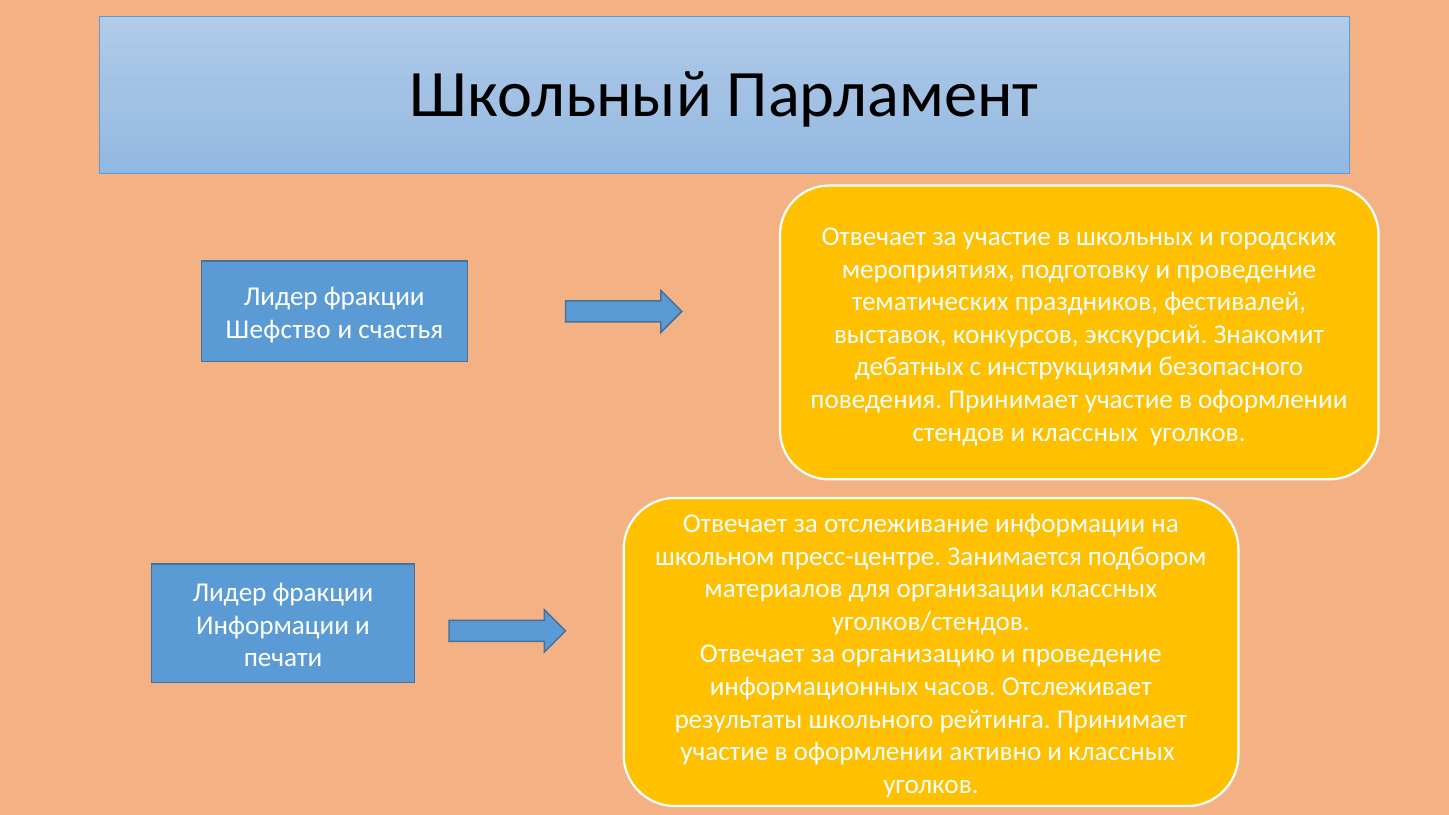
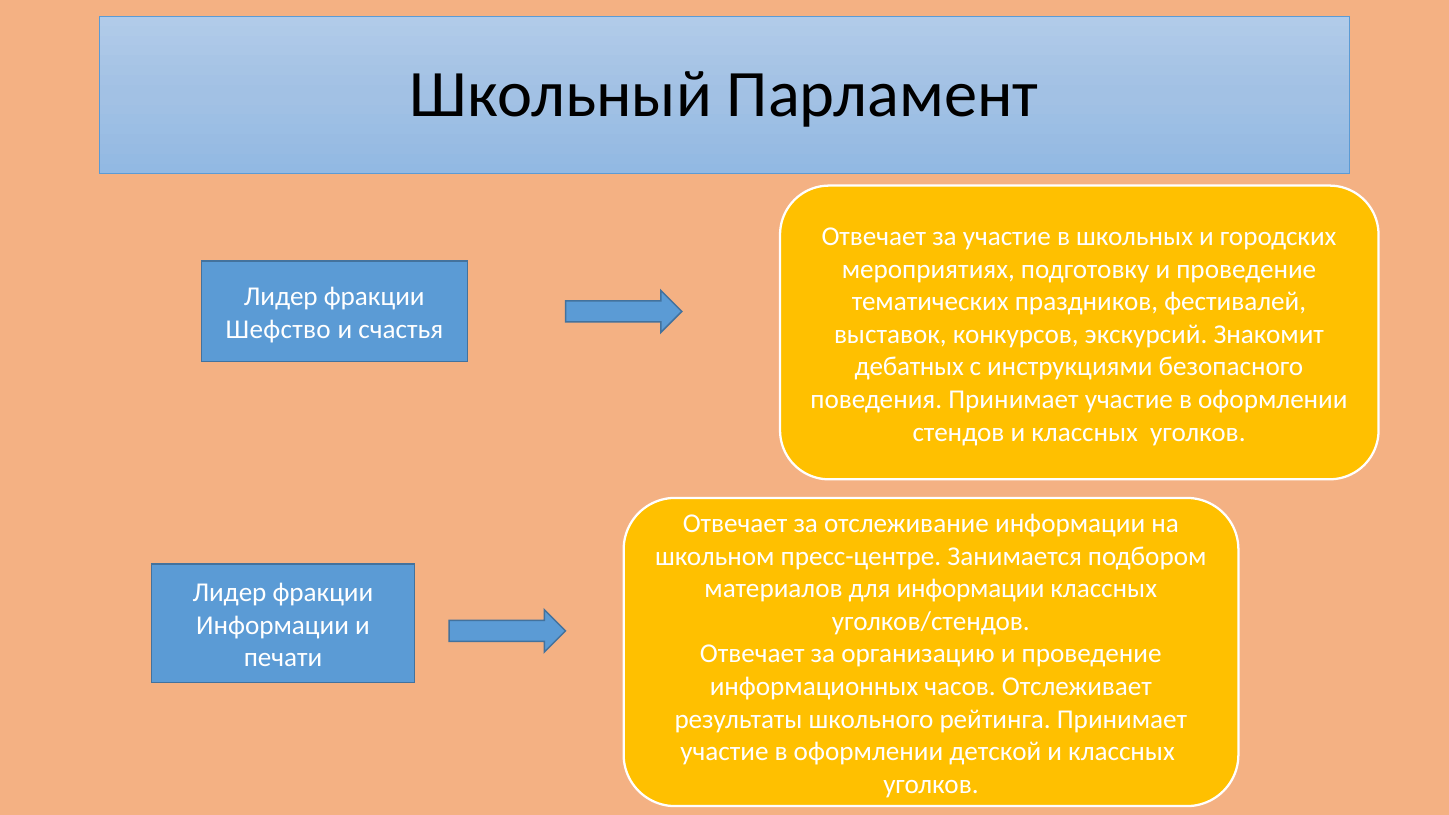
для организации: организации -> информации
активно: активно -> детской
